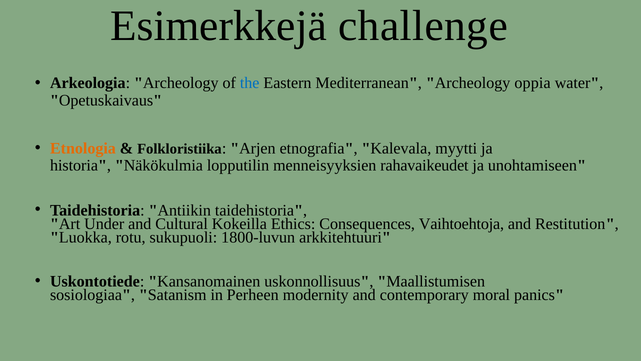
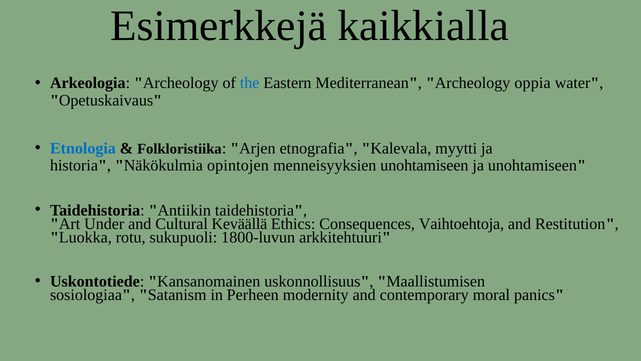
challenge: challenge -> kaikkialla
Etnologia colour: orange -> blue
lopputilin: lopputilin -> opintojen
menneisyyksien rahavaikeudet: rahavaikeudet -> unohtamiseen
Kokeilla: Kokeilla -> Keväällä
